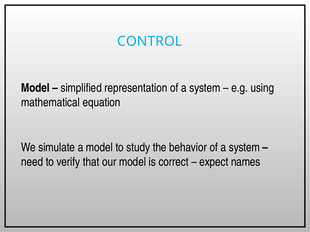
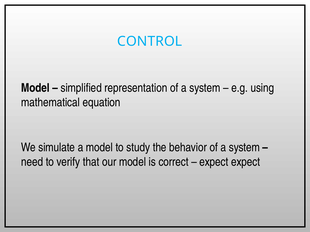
expect names: names -> expect
